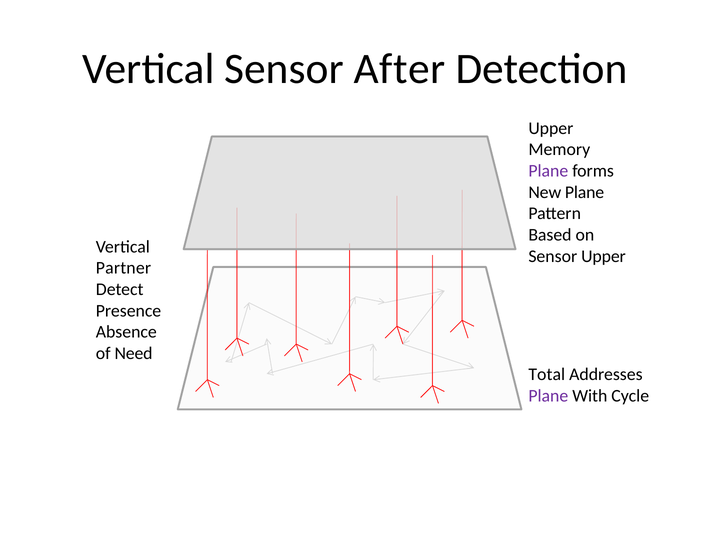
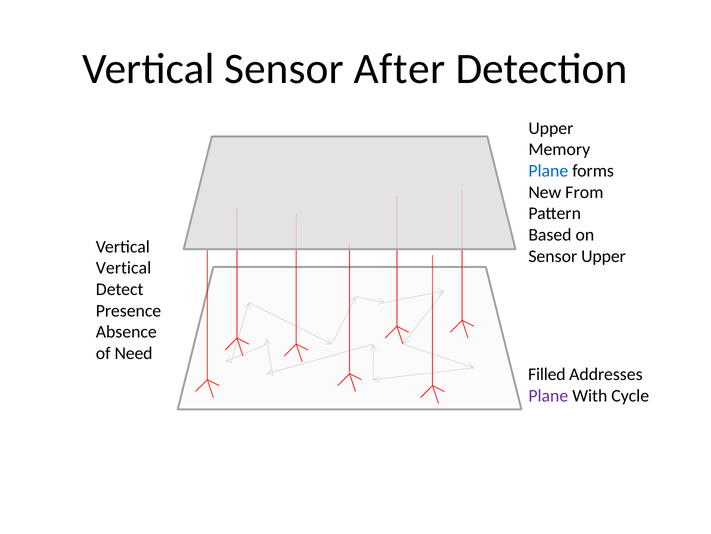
Plane at (548, 171) colour: purple -> blue
New Plane: Plane -> From
Partner at (123, 268): Partner -> Vertical
Total: Total -> Filled
